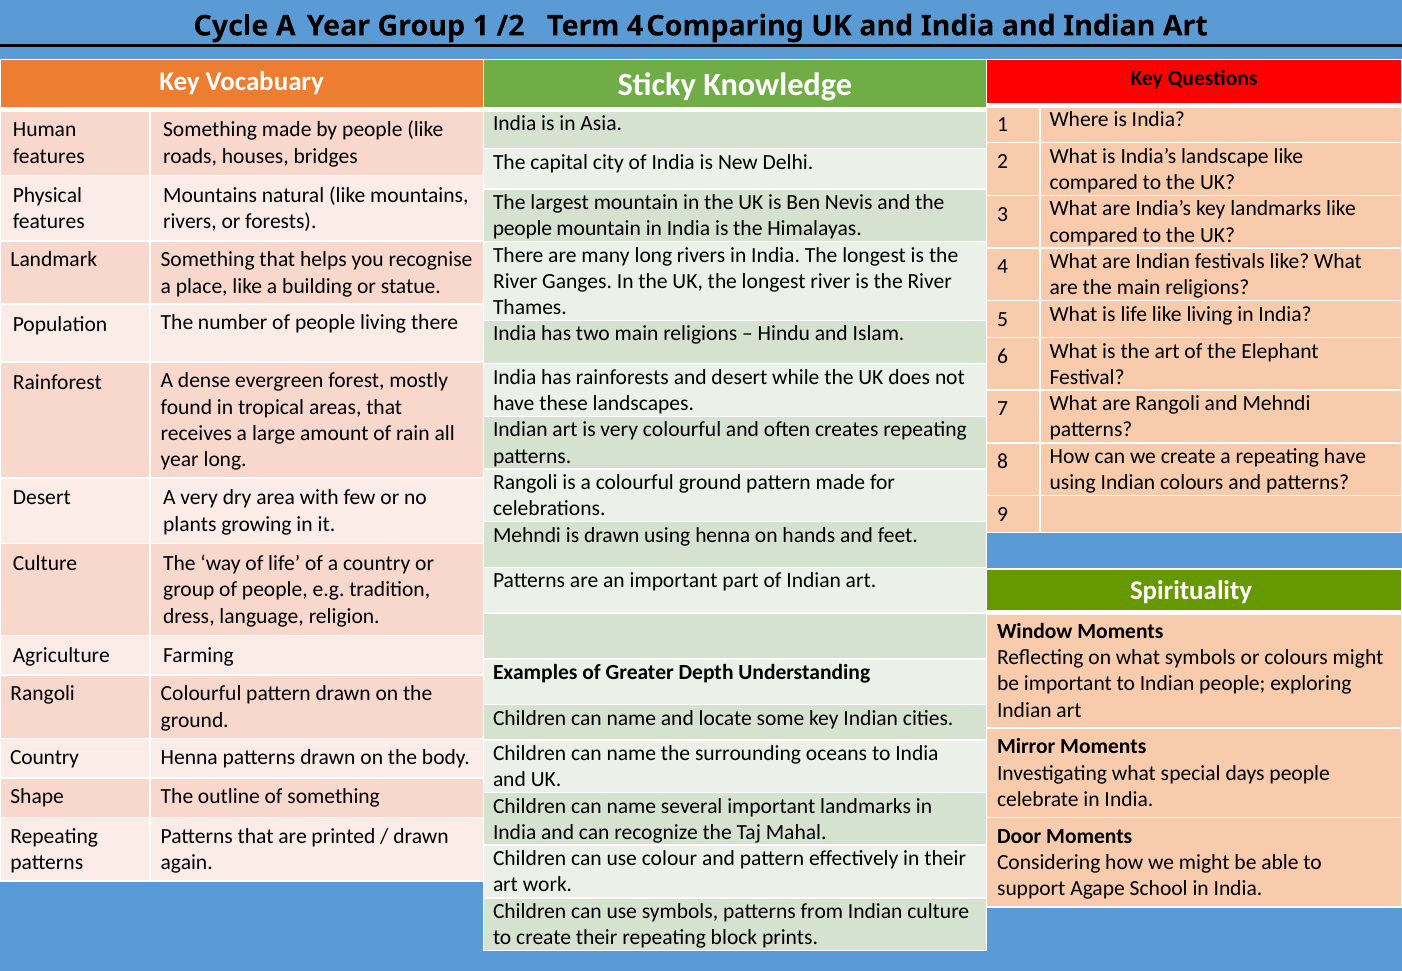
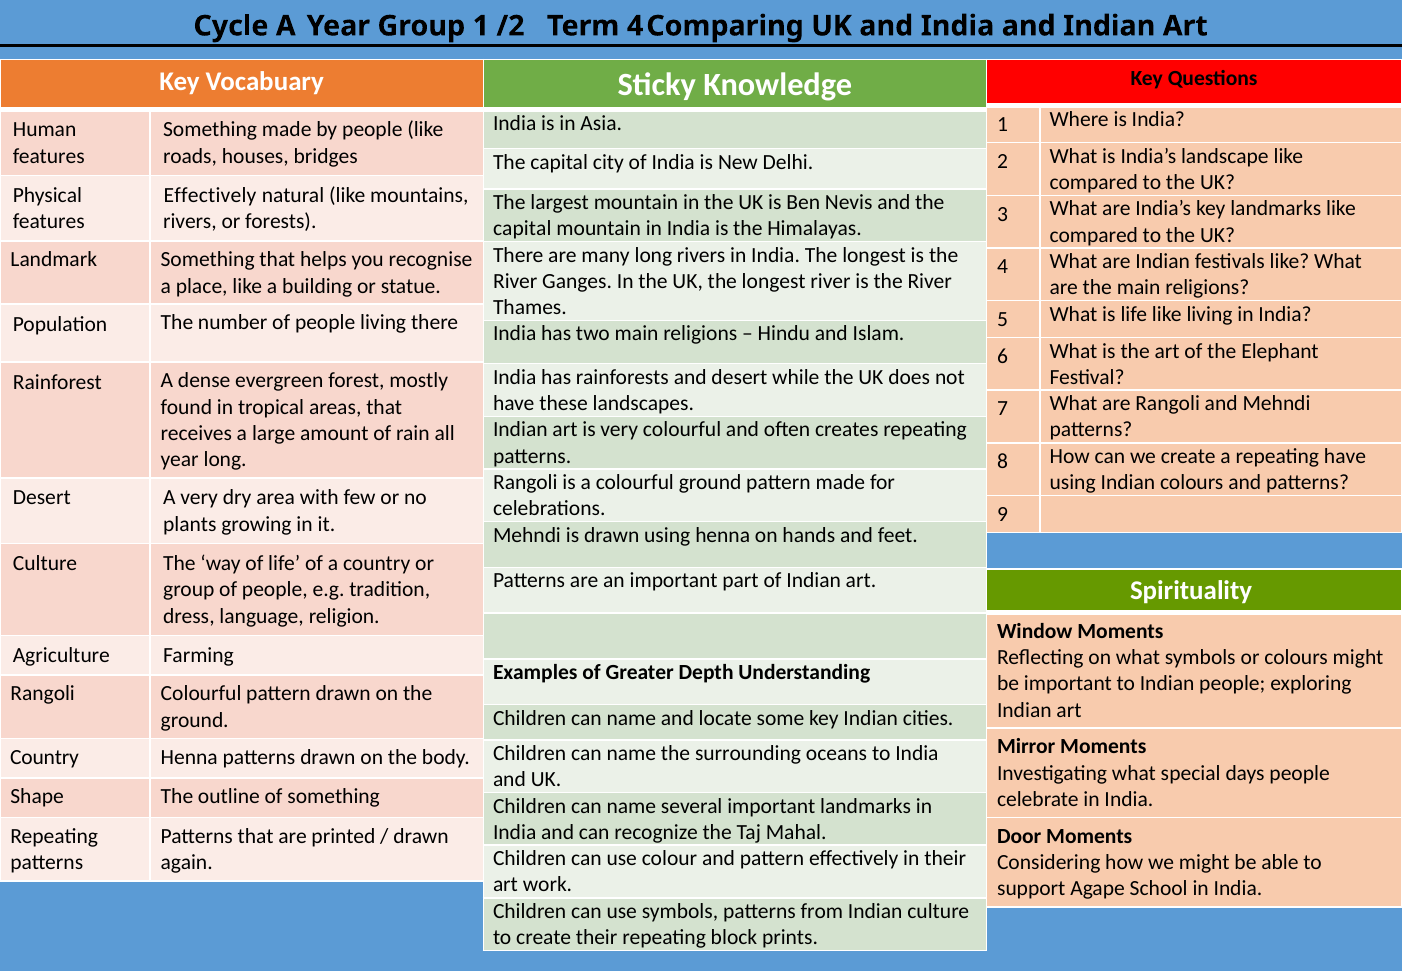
Mountains at (210, 195): Mountains -> Effectively
people at (522, 228): people -> capital
